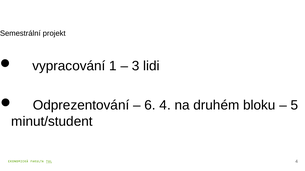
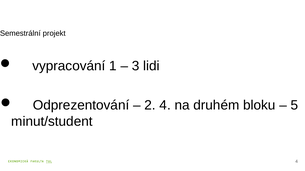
6: 6 -> 2
